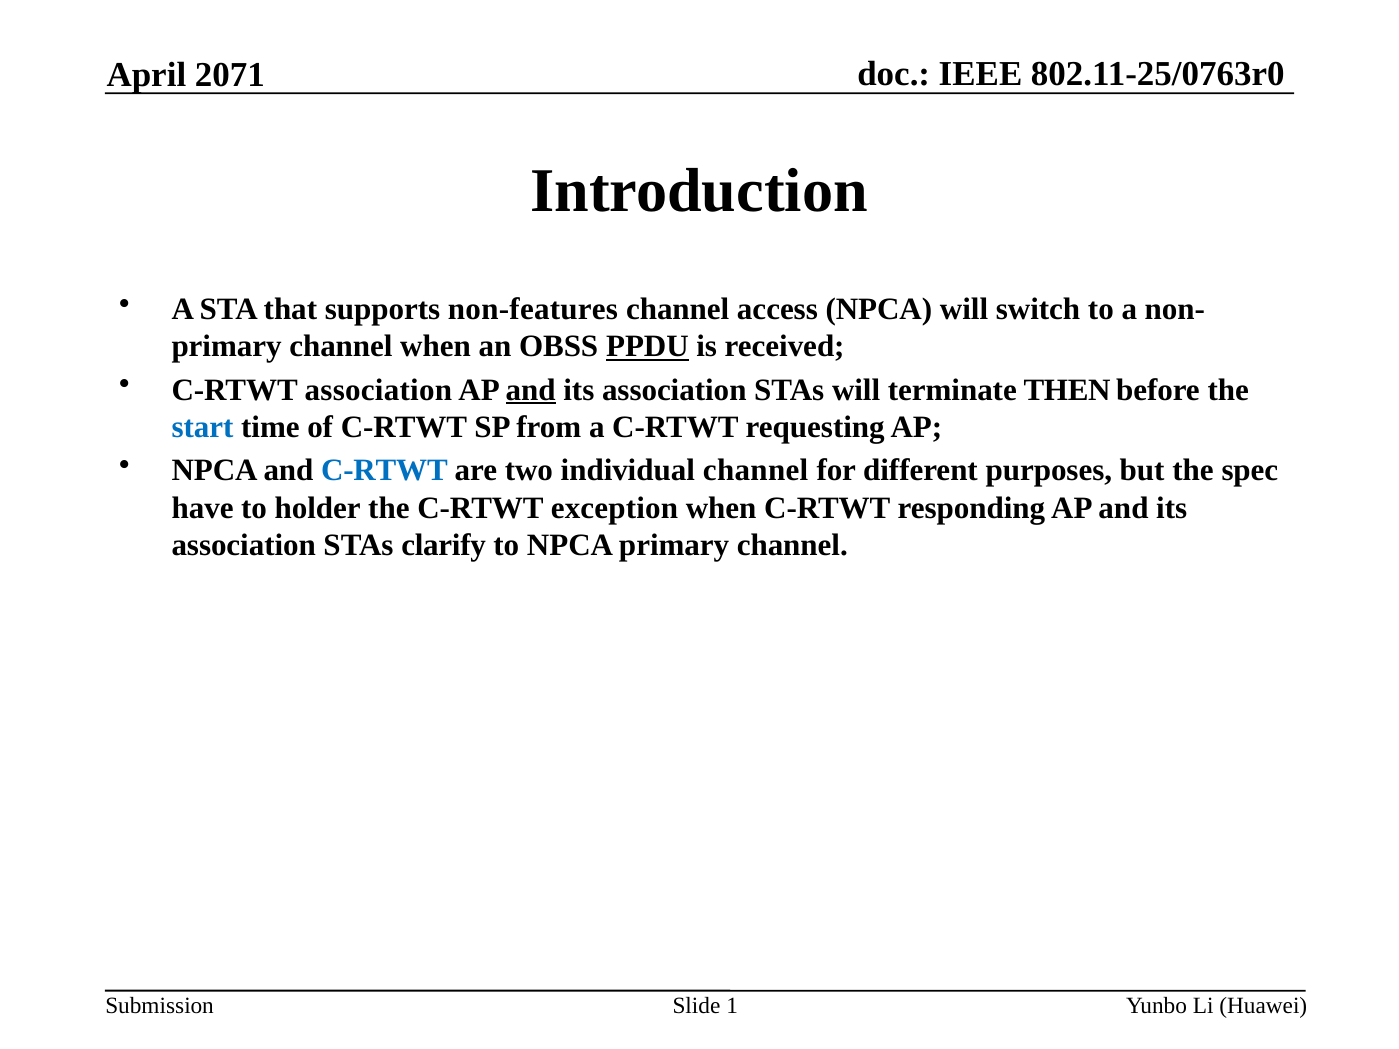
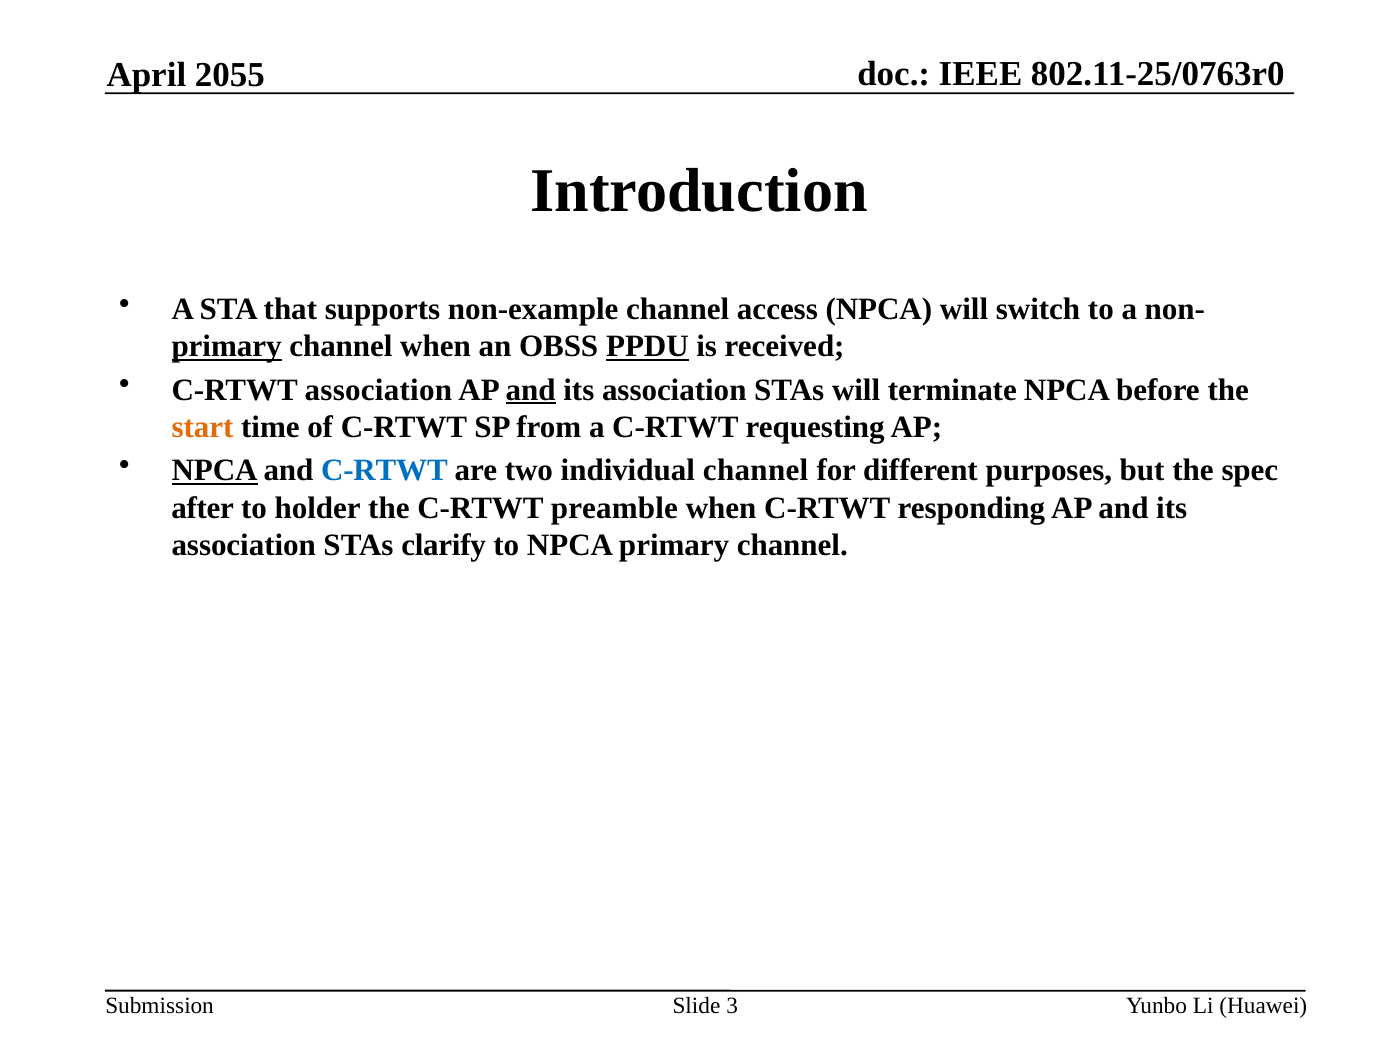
2071: 2071 -> 2055
non-features: non-features -> non-example
primary at (227, 346) underline: none -> present
terminate THEN: THEN -> NPCA
start colour: blue -> orange
NPCA at (215, 471) underline: none -> present
have: have -> after
exception: exception -> preamble
1: 1 -> 3
